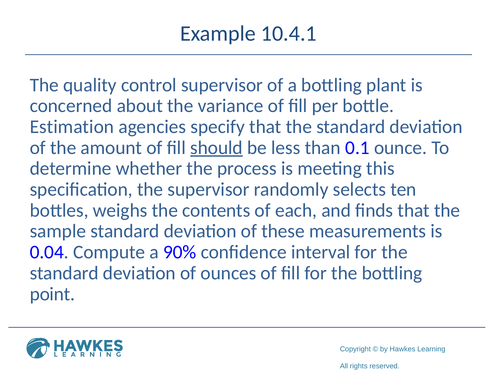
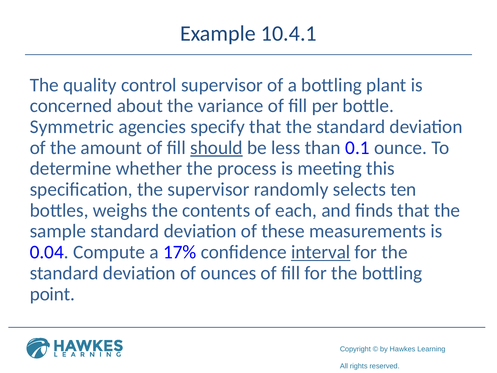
Estimation: Estimation -> Symmetric
90%: 90% -> 17%
interval underline: none -> present
